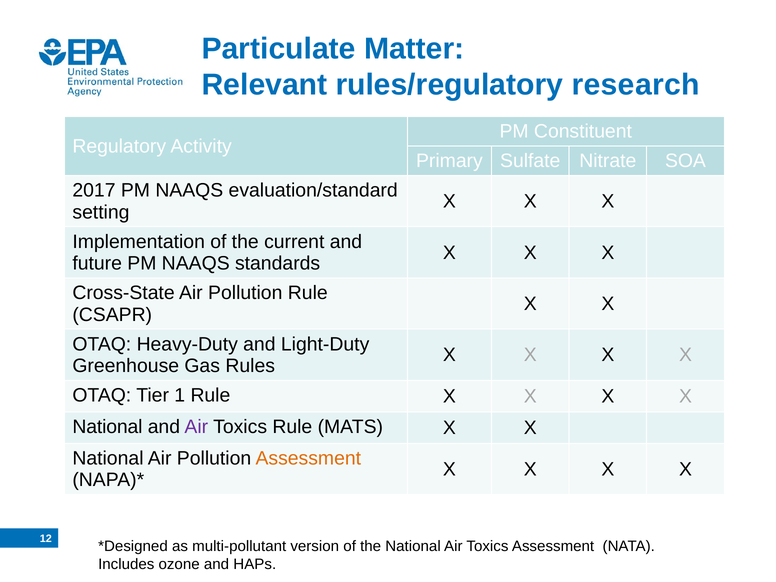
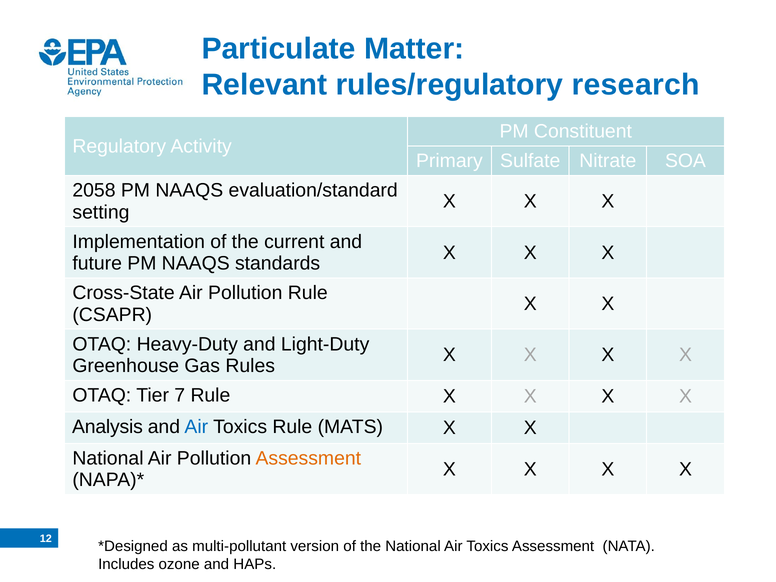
2017: 2017 -> 2058
1: 1 -> 7
National at (107, 427): National -> Analysis
Air at (196, 427) colour: purple -> blue
